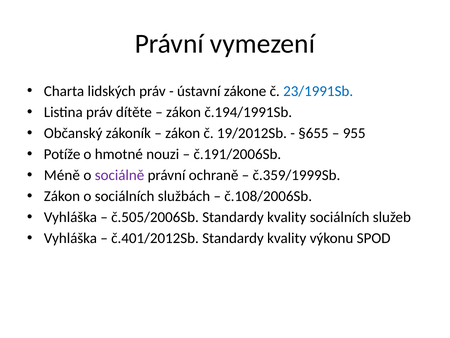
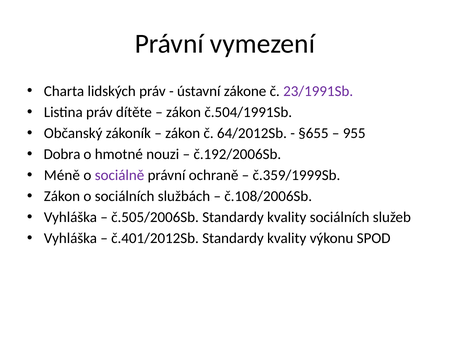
23/1991Sb colour: blue -> purple
č.194/1991Sb: č.194/1991Sb -> č.504/1991Sb
19/2012Sb: 19/2012Sb -> 64/2012Sb
Potíže: Potíže -> Dobra
č.191/2006Sb: č.191/2006Sb -> č.192/2006Sb
